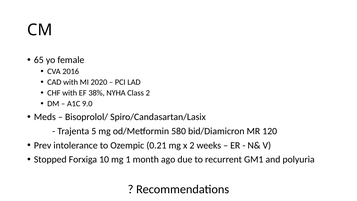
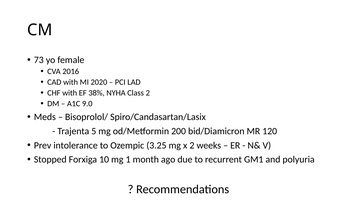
65: 65 -> 73
580: 580 -> 200
0.21: 0.21 -> 3.25
